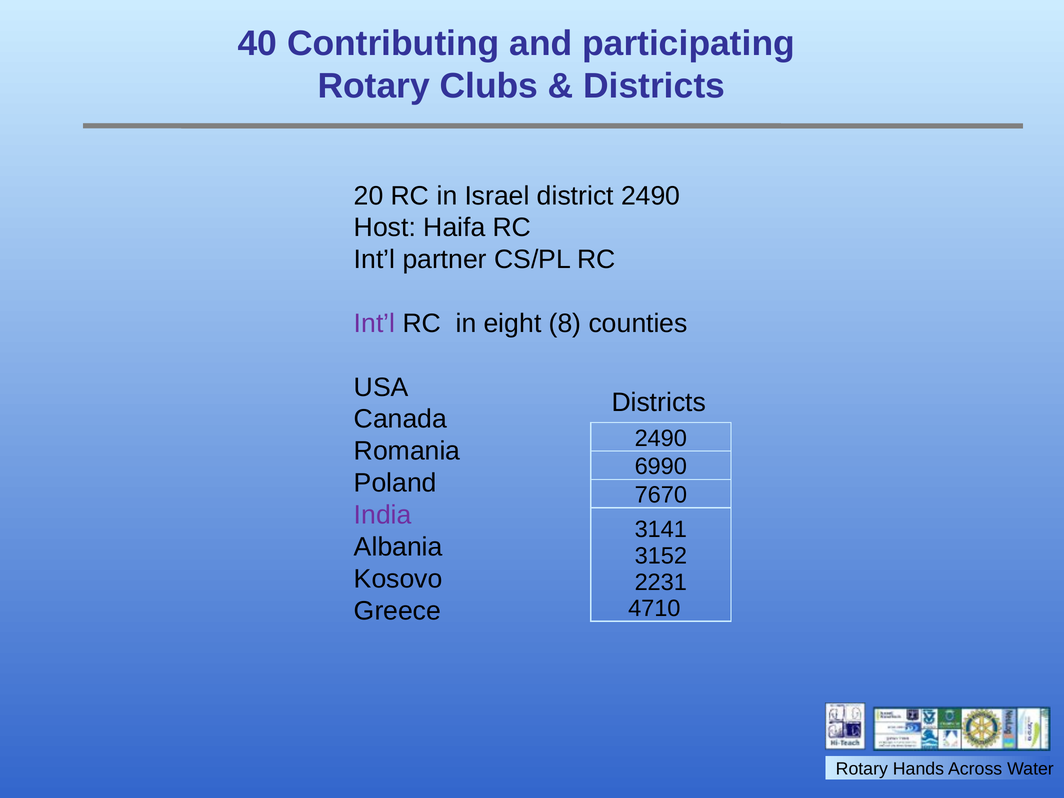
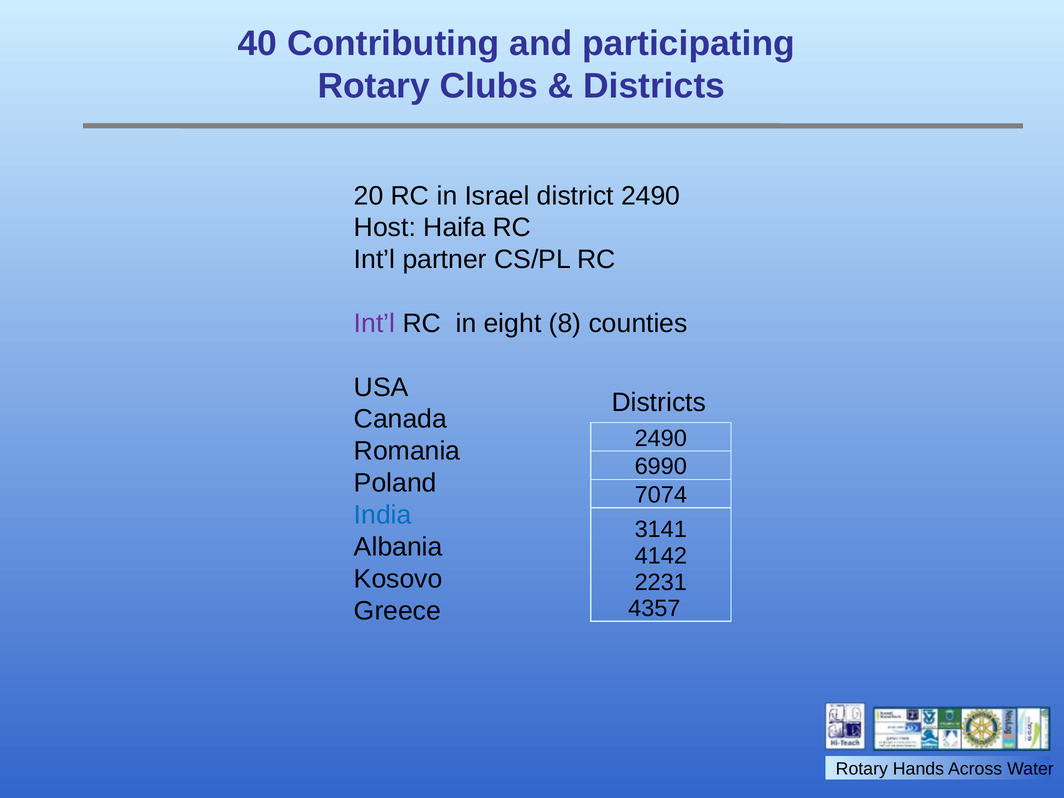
7670: 7670 -> 7074
India colour: purple -> blue
3152: 3152 -> 4142
4710: 4710 -> 4357
